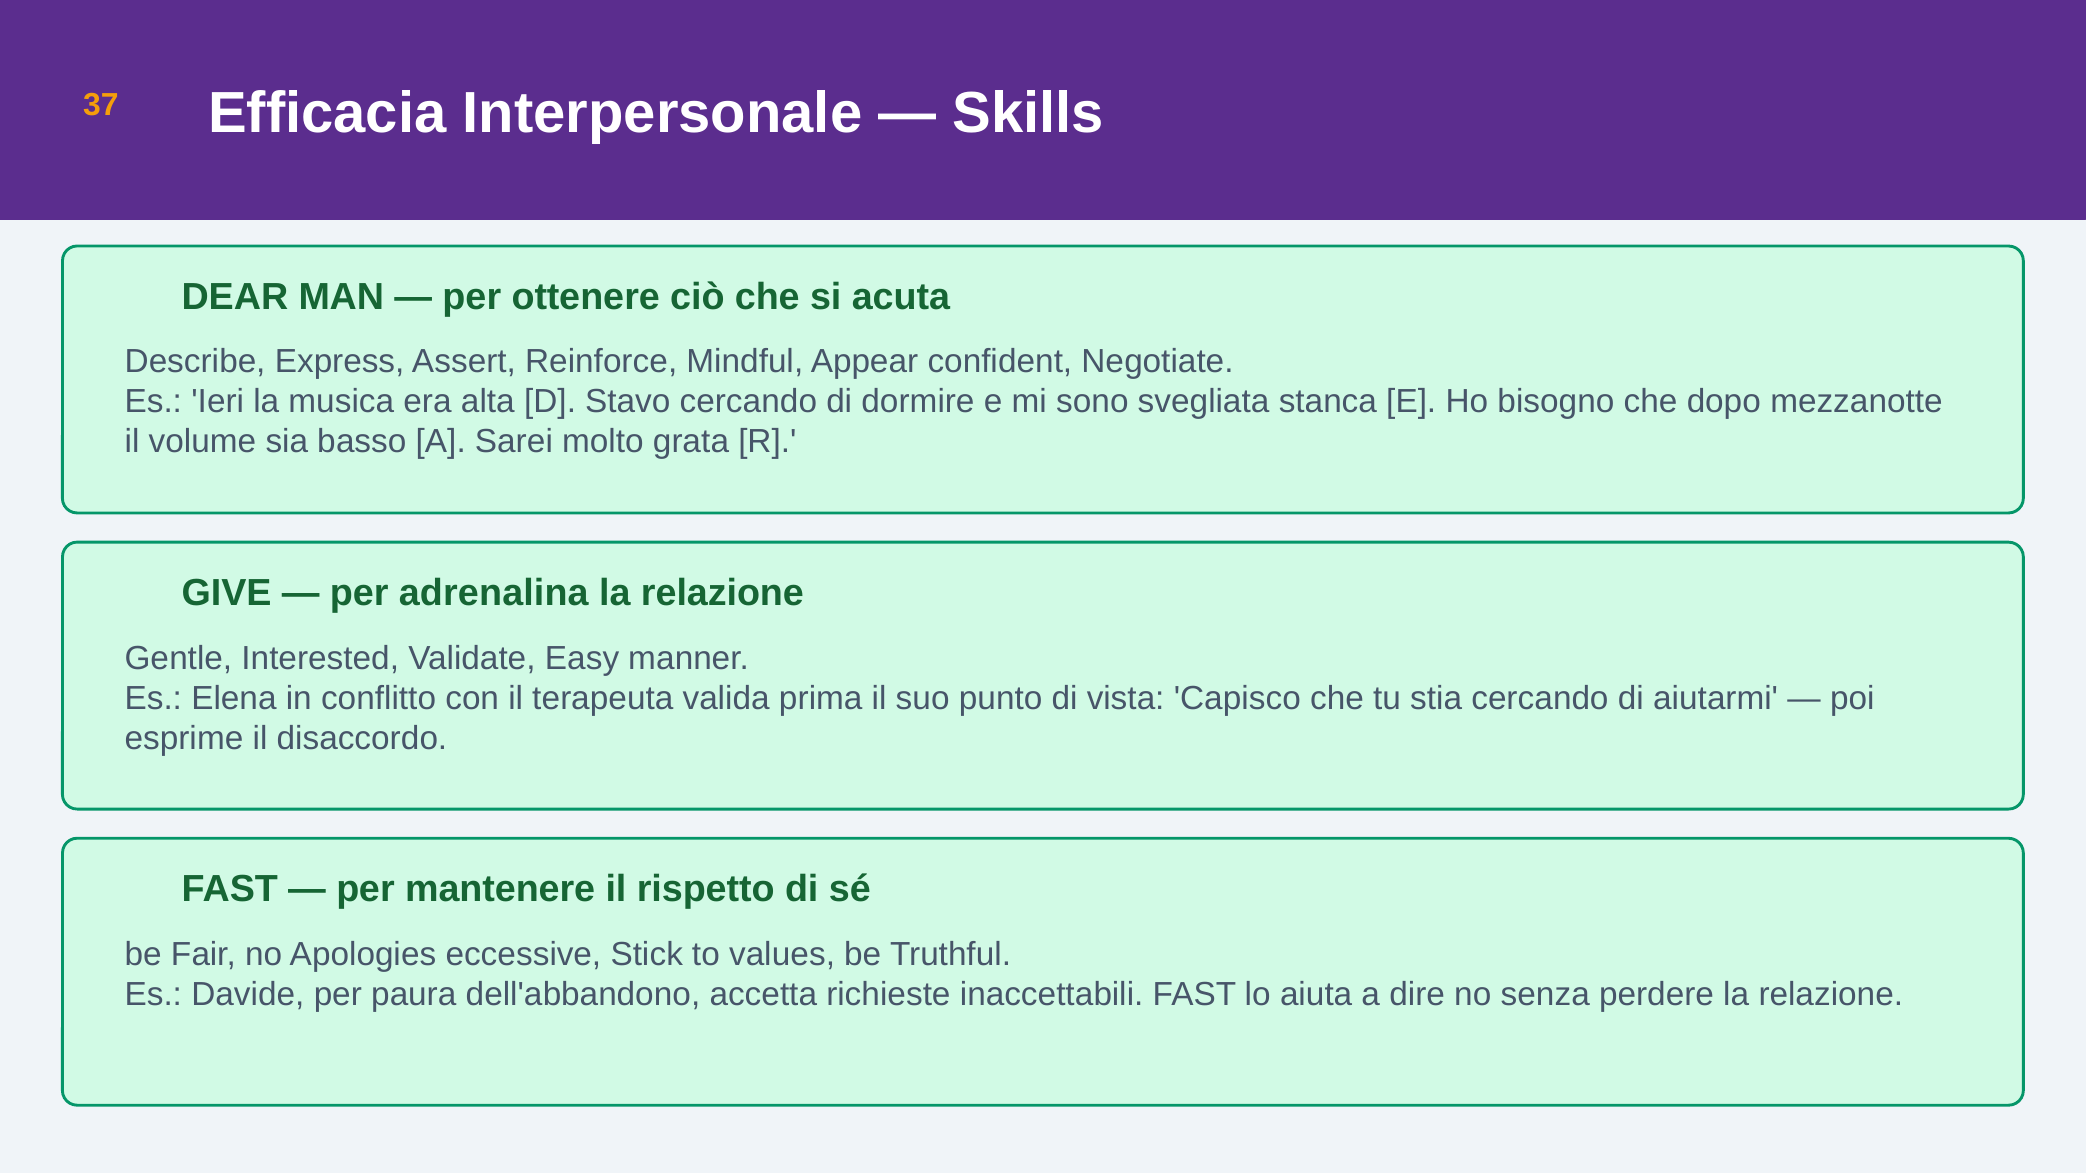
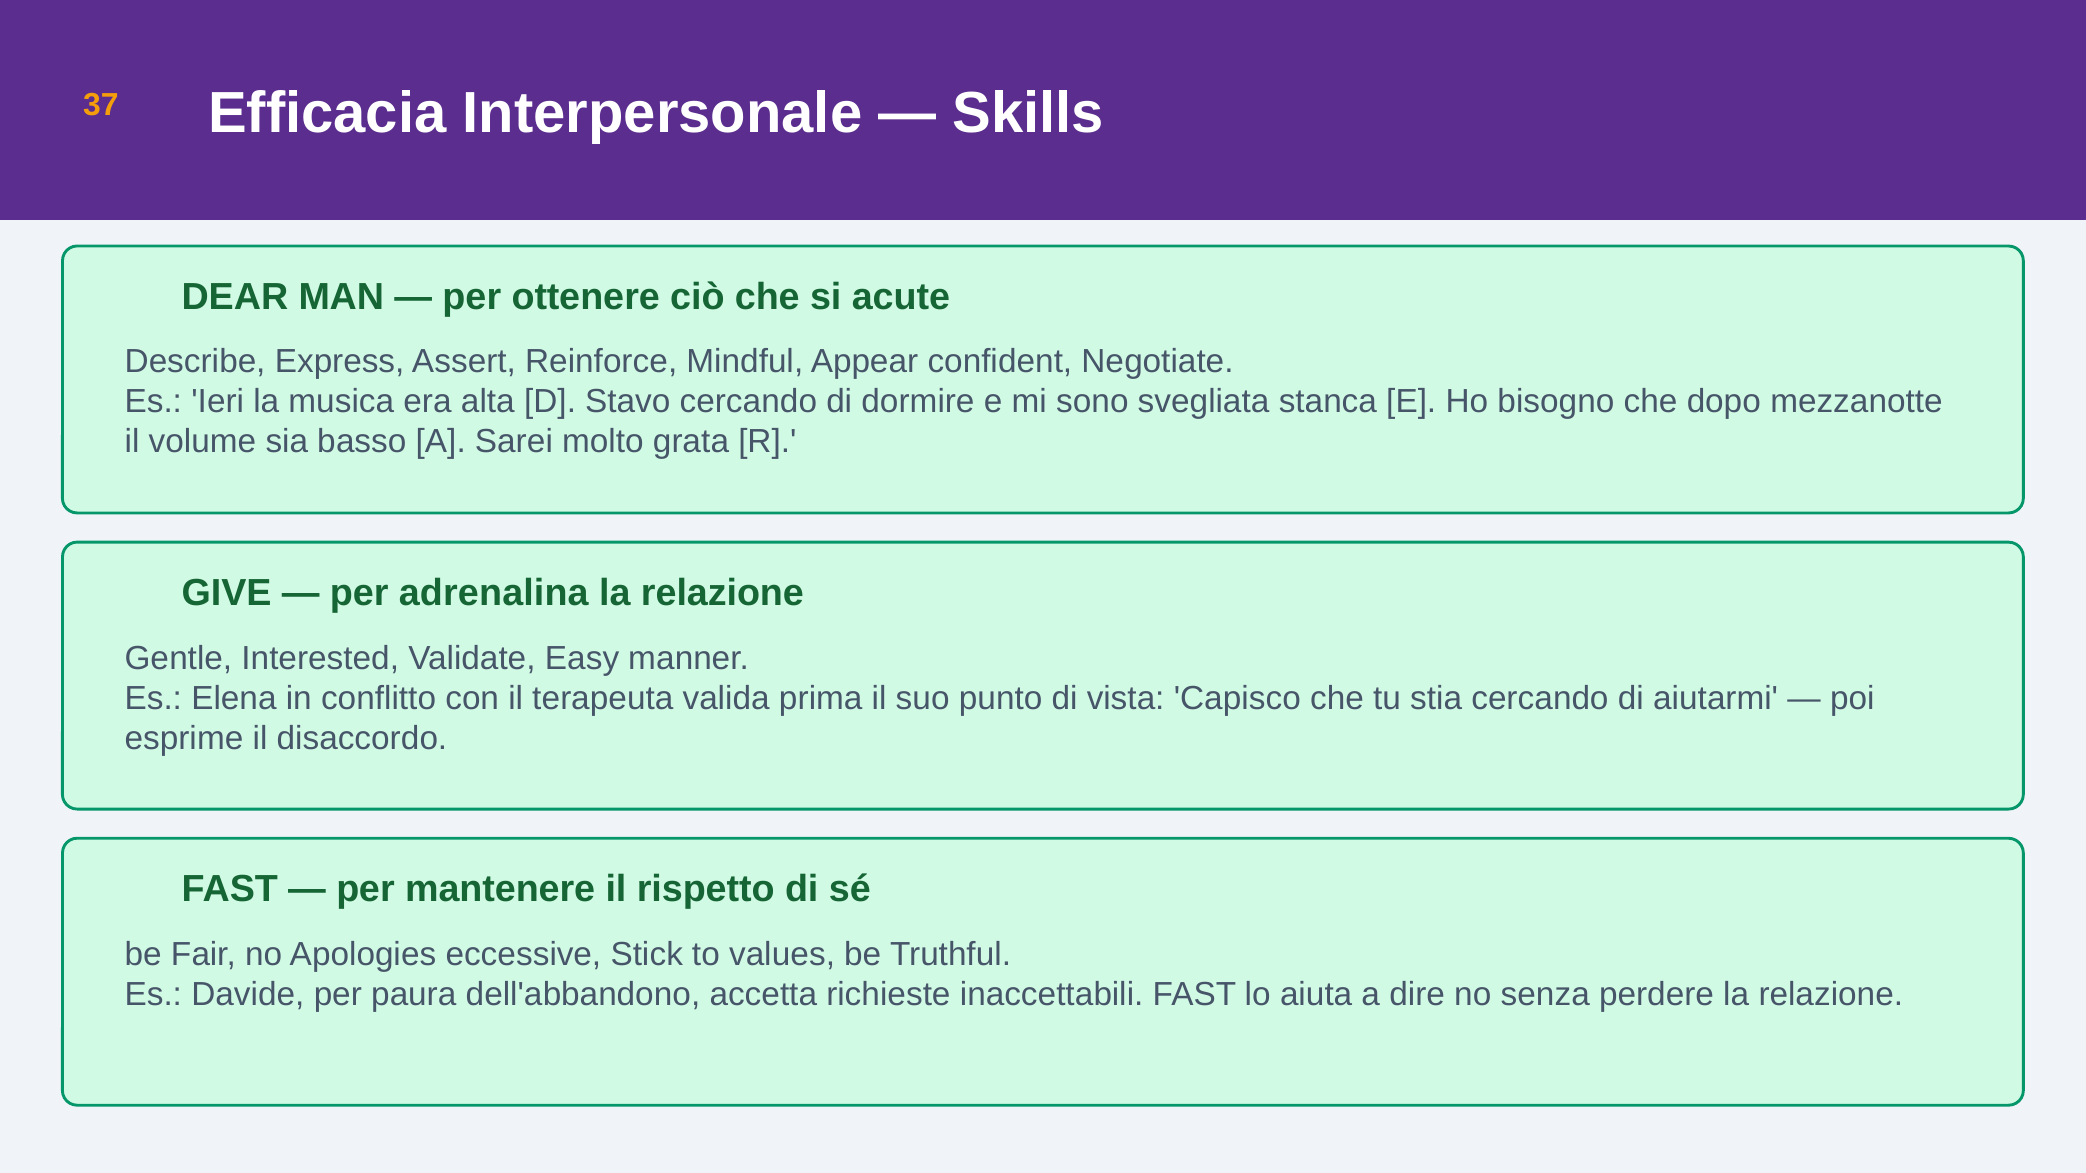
acuta: acuta -> acute
